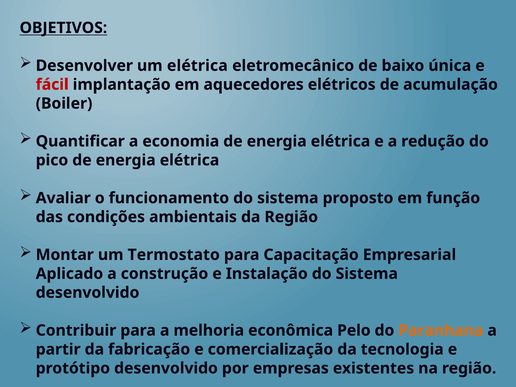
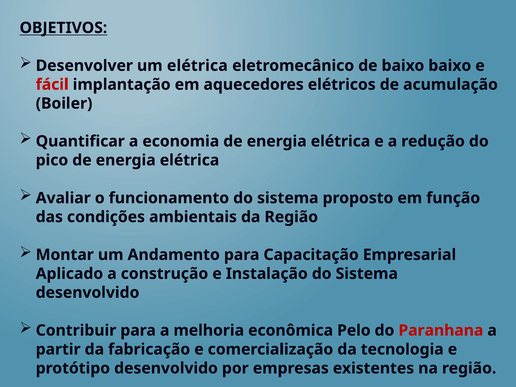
baixo única: única -> baixo
Termostato: Termostato -> Andamento
Paranhana colour: orange -> red
